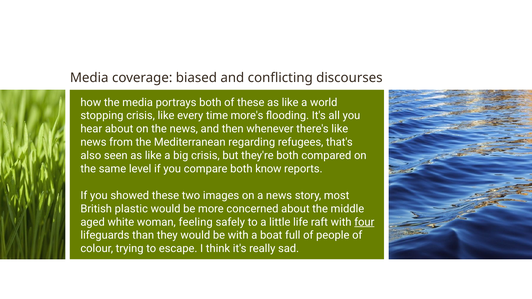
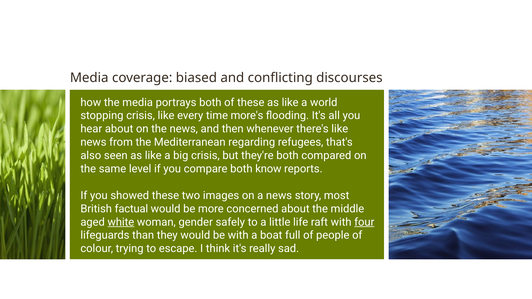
plastic: plastic -> factual
white underline: none -> present
feeling: feeling -> gender
